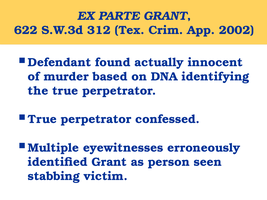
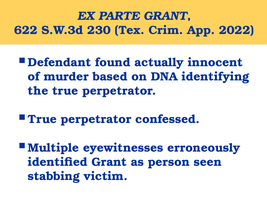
312: 312 -> 230
2002: 2002 -> 2022
